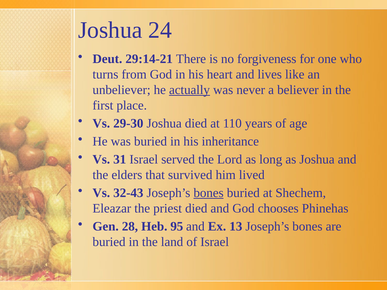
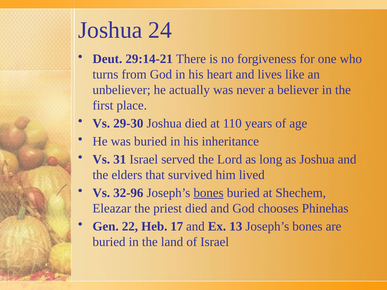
actually underline: present -> none
32-43: 32-43 -> 32-96
28: 28 -> 22
95: 95 -> 17
